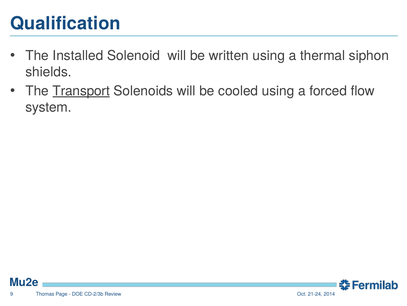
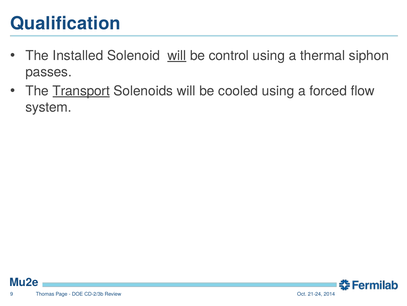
will at (177, 56) underline: none -> present
written: written -> control
shields: shields -> passes
